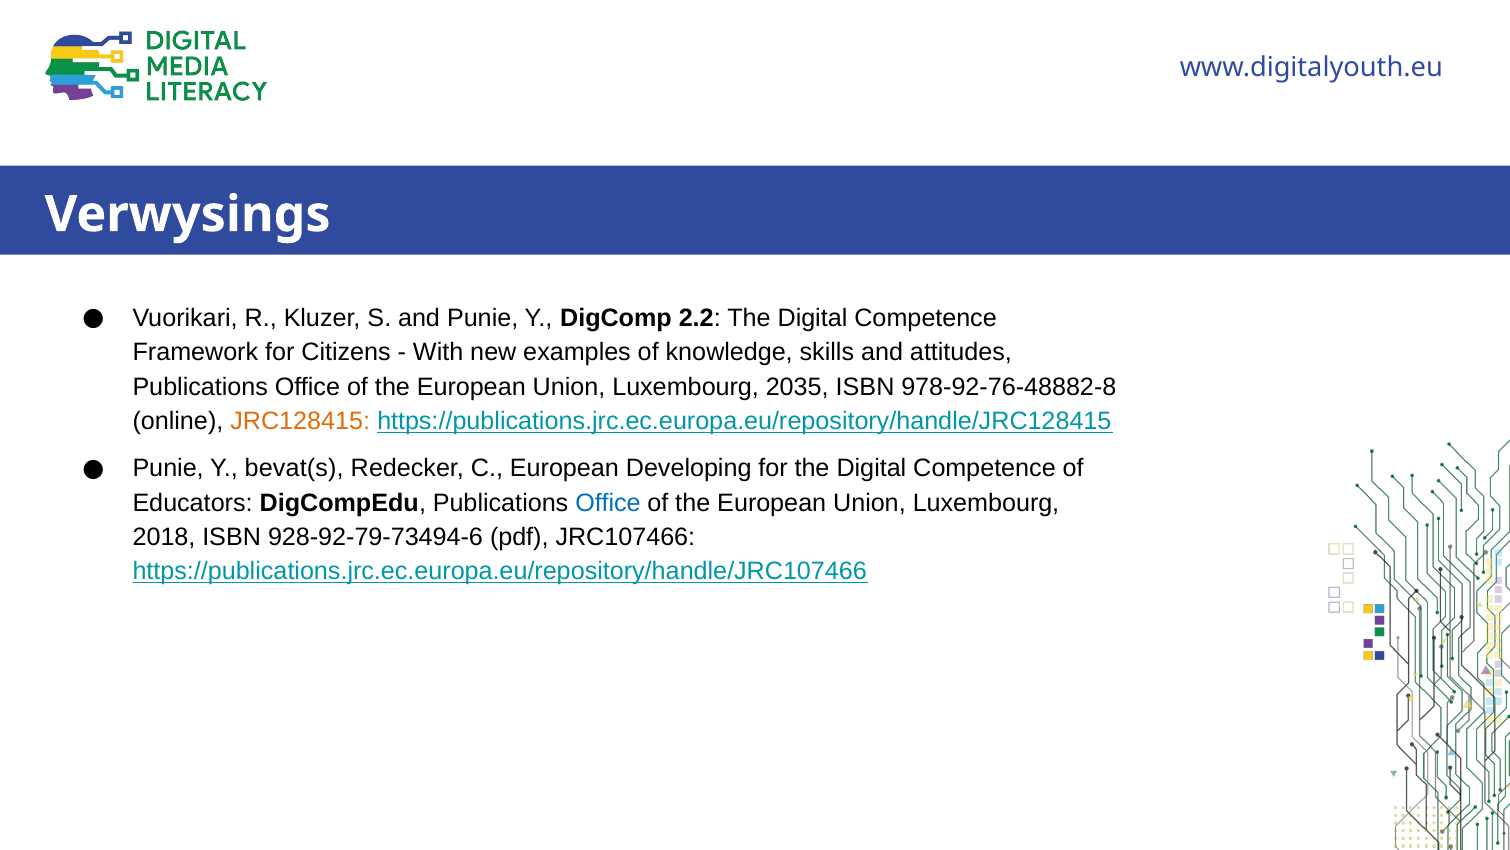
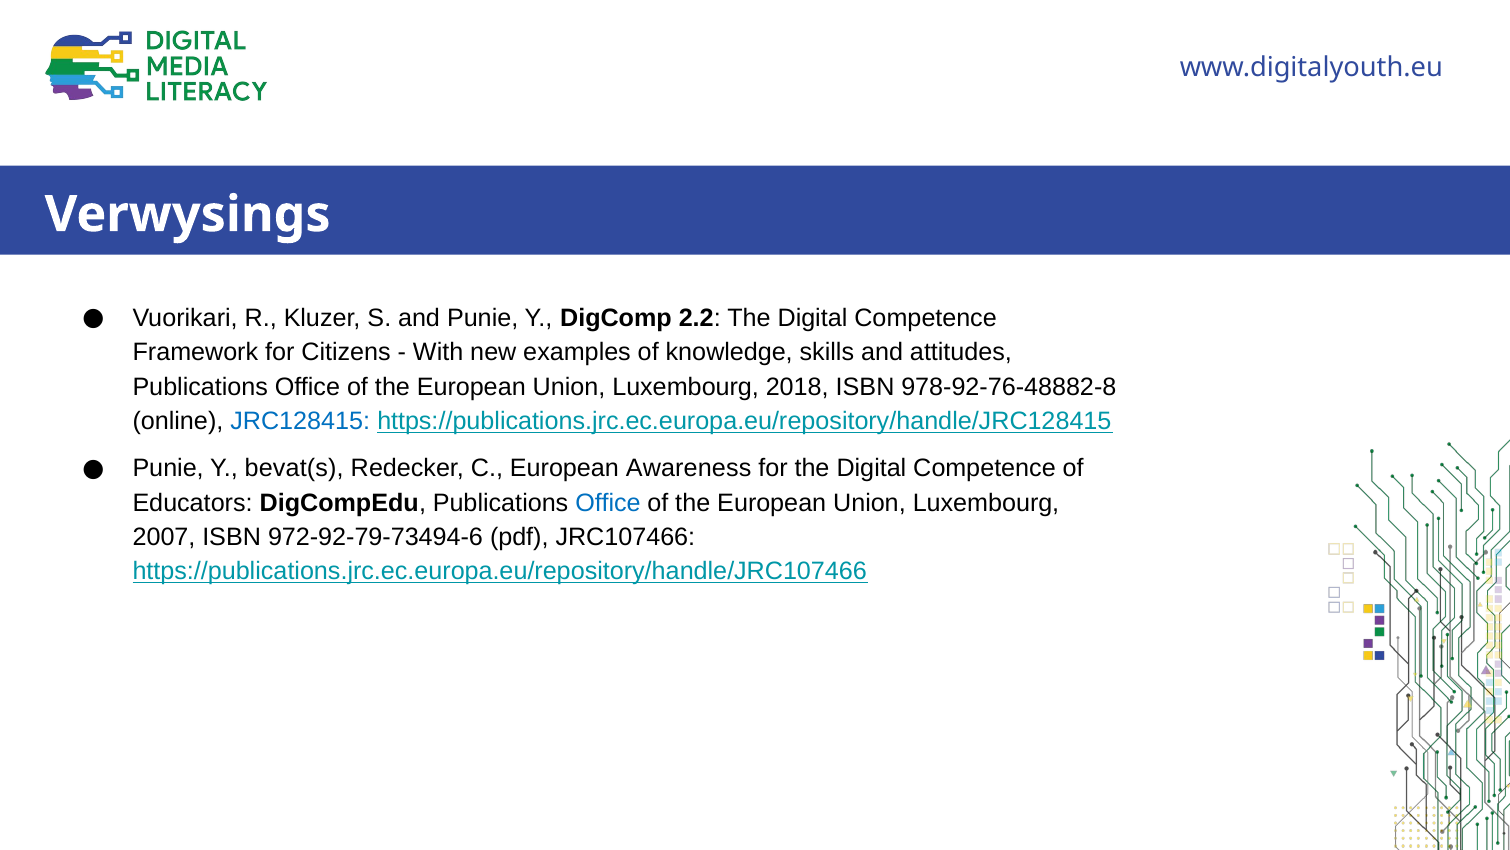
2035: 2035 -> 2018
JRC128415 colour: orange -> blue
Developing: Developing -> Awareness
2018: 2018 -> 2007
928-92-79-73494-6: 928-92-79-73494-6 -> 972-92-79-73494-6
